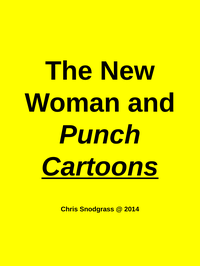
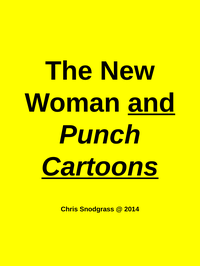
and underline: none -> present
